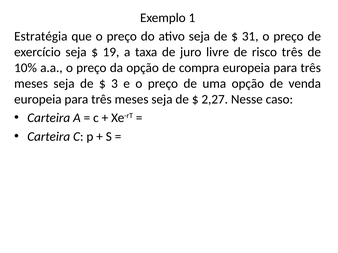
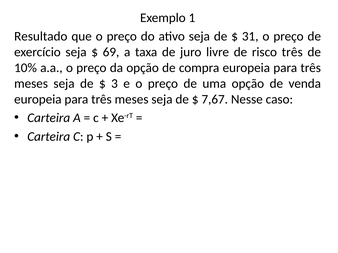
Estratégia: Estratégia -> Resultado
19: 19 -> 69
2,27: 2,27 -> 7,67
